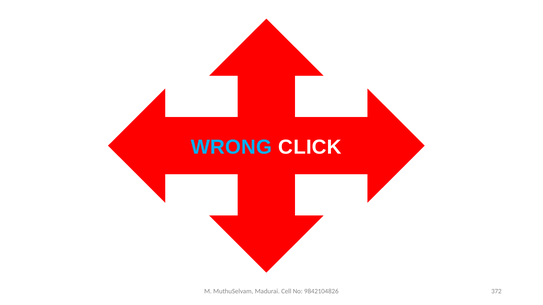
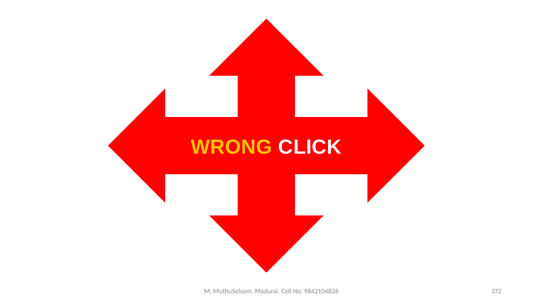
WRONG colour: light blue -> yellow
